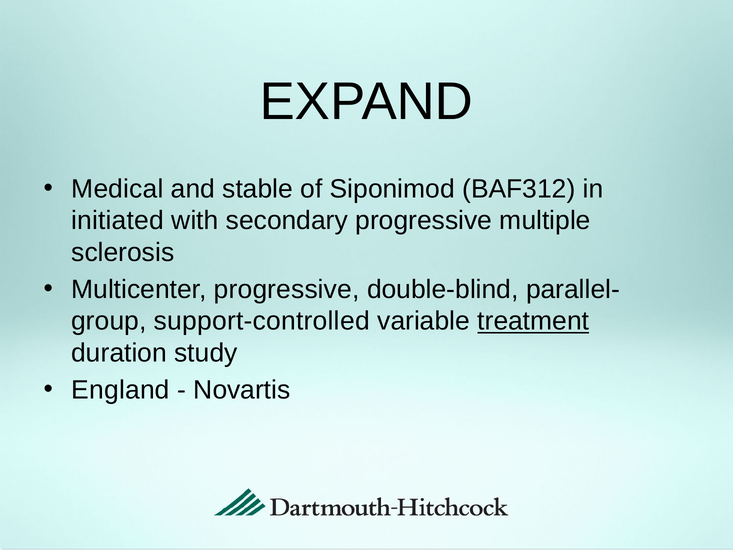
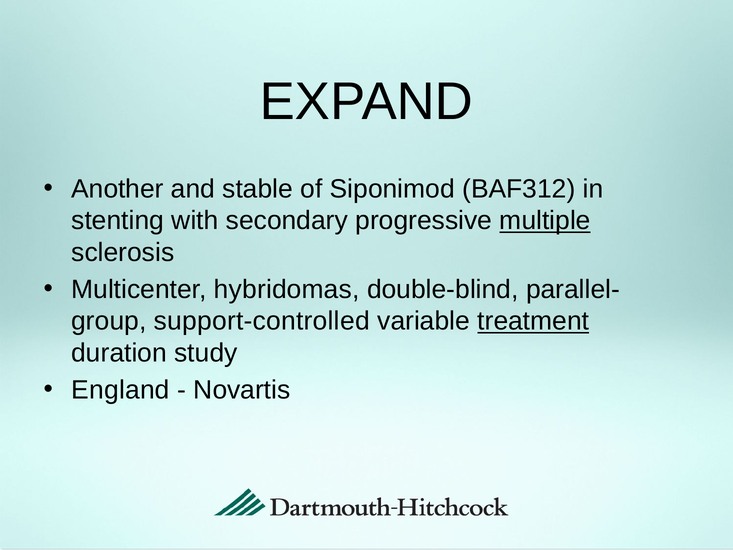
Medical: Medical -> Another
initiated: initiated -> stenting
multiple underline: none -> present
Multicenter progressive: progressive -> hybridomas
